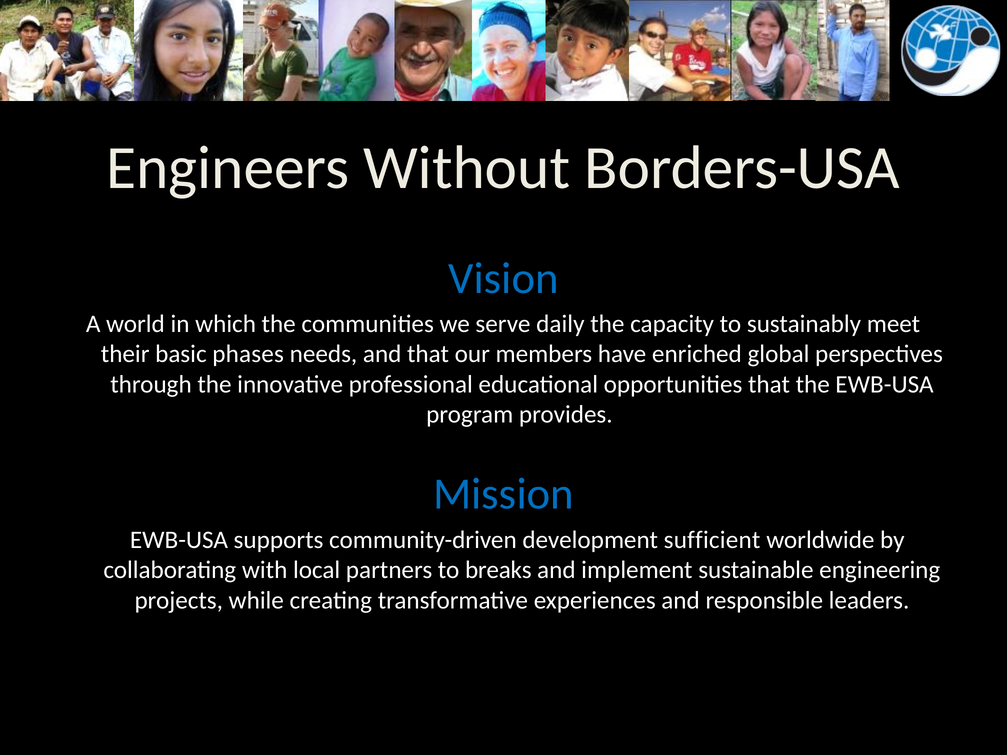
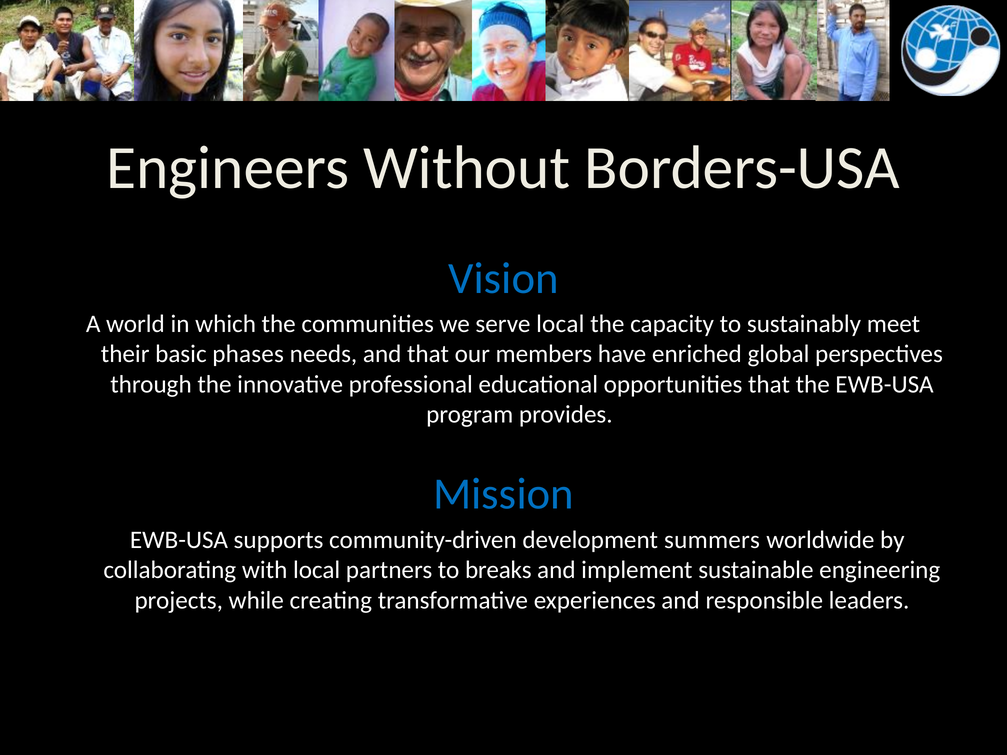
serve daily: daily -> local
sufficient: sufficient -> summers
